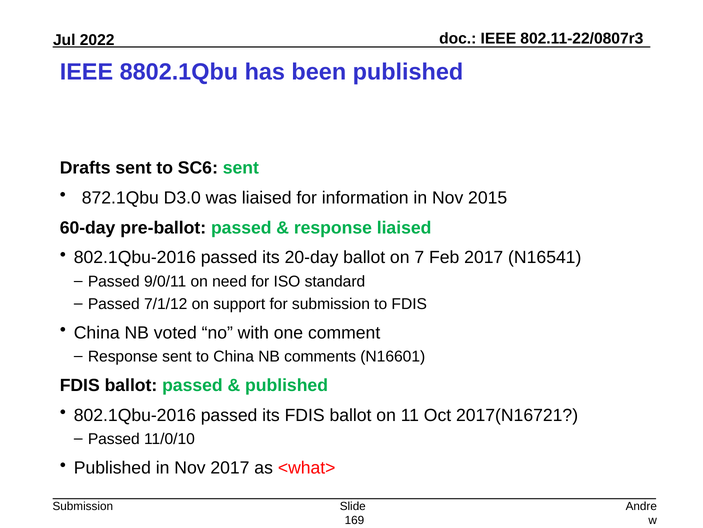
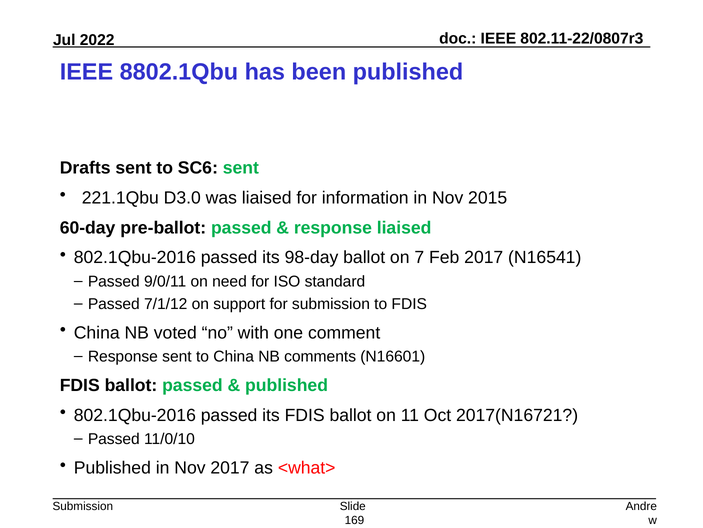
872.1Qbu: 872.1Qbu -> 221.1Qbu
20-day: 20-day -> 98-day
